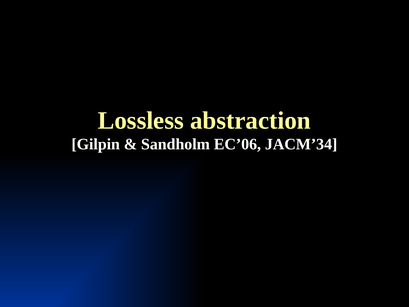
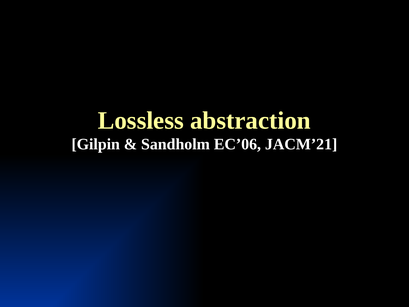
JACM’34: JACM’34 -> JACM’21
